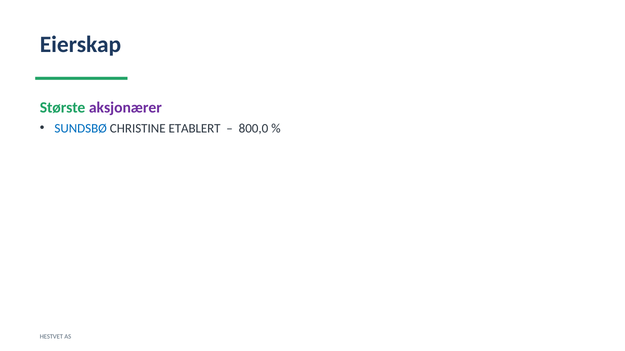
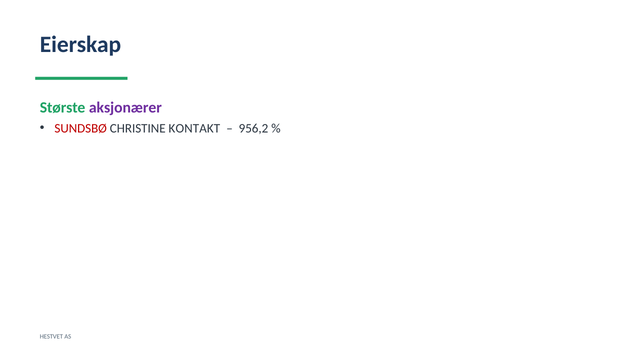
SUNDSBØ colour: blue -> red
ETABLERT: ETABLERT -> KONTAKT
800,0: 800,0 -> 956,2
